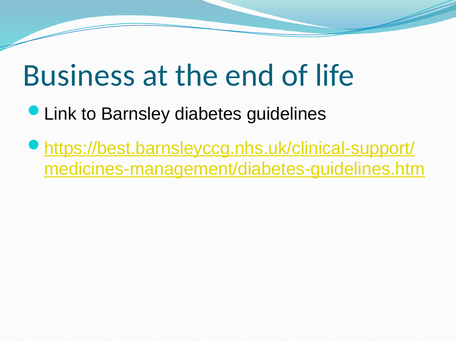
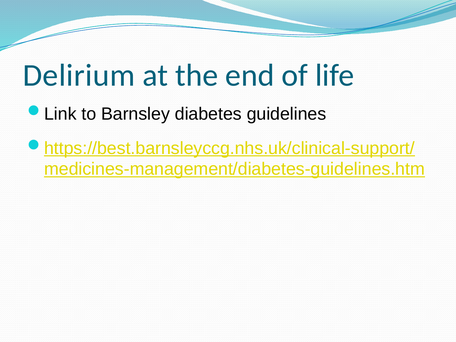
Business: Business -> Delirium
